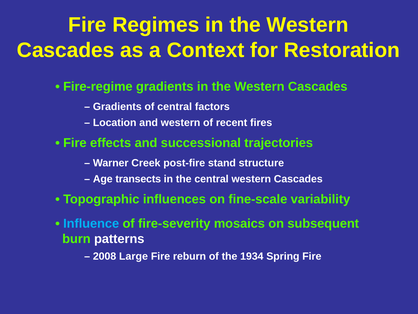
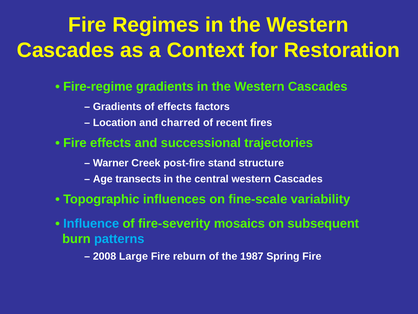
of central: central -> effects
and western: western -> charred
patterns colour: white -> light blue
1934: 1934 -> 1987
